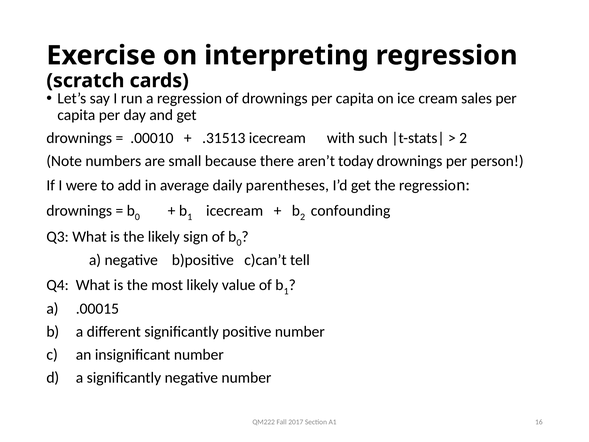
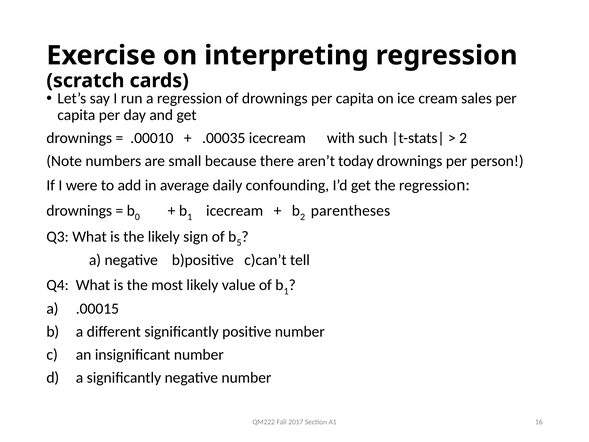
.31513: .31513 -> .00035
parentheses: parentheses -> confounding
confounding: confounding -> parentheses
0 at (239, 242): 0 -> 5
